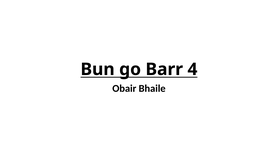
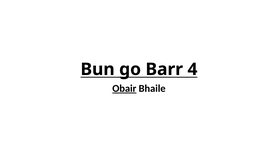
Obair underline: none -> present
